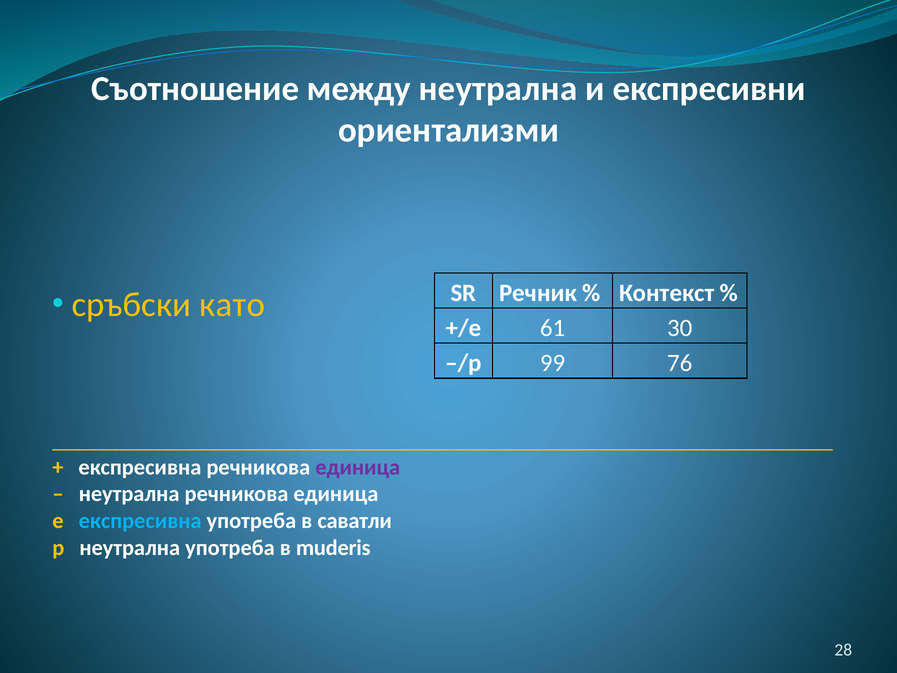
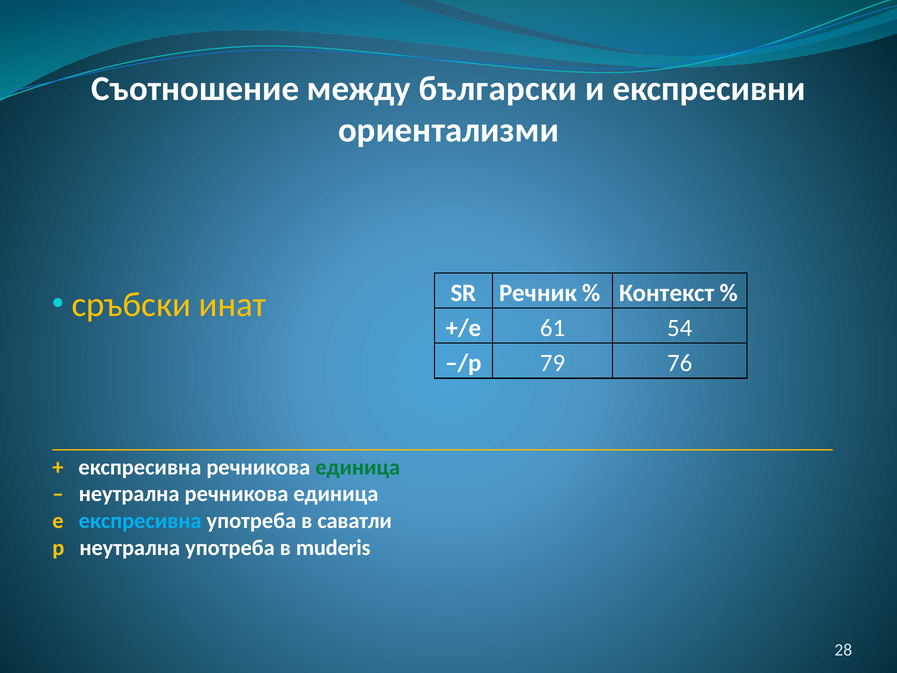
между неутрална: неутрална -> български
като: като -> инат
30: 30 -> 54
99: 99 -> 79
единица at (358, 467) colour: purple -> green
